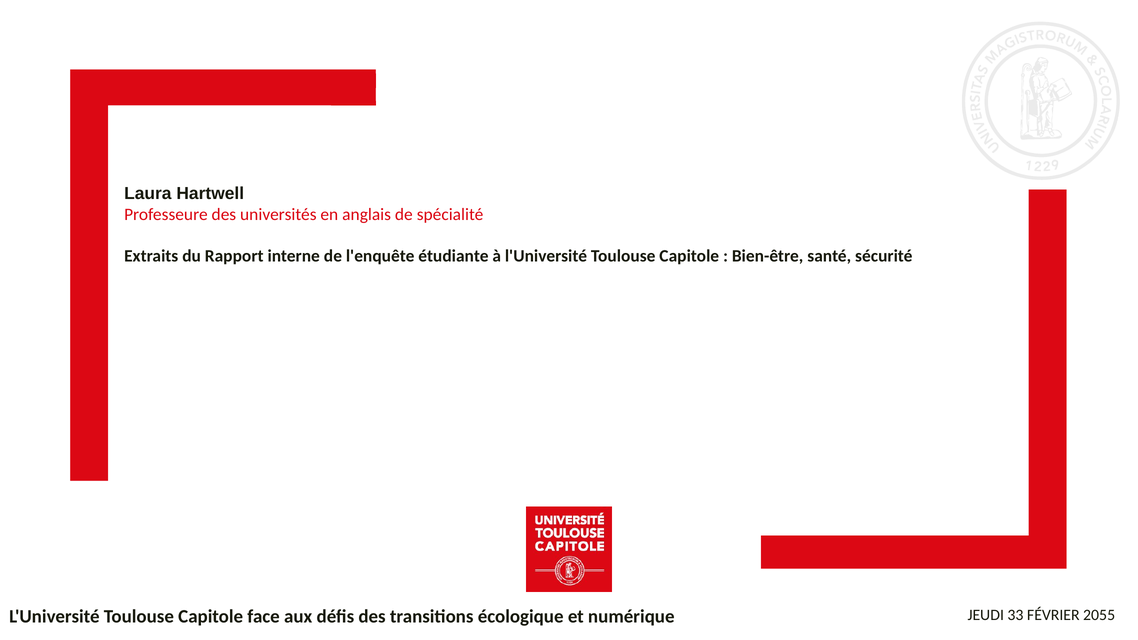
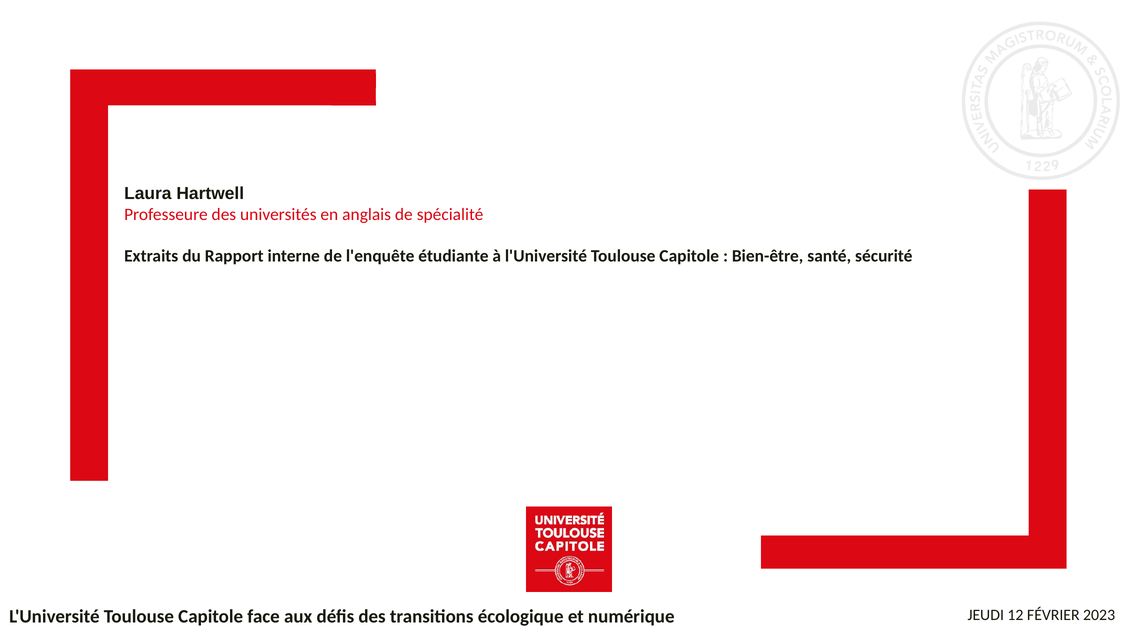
33: 33 -> 12
2055: 2055 -> 2023
